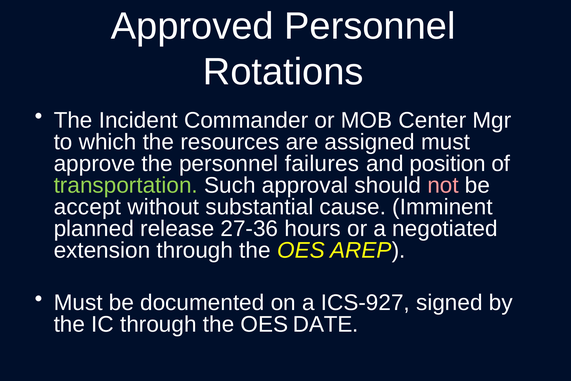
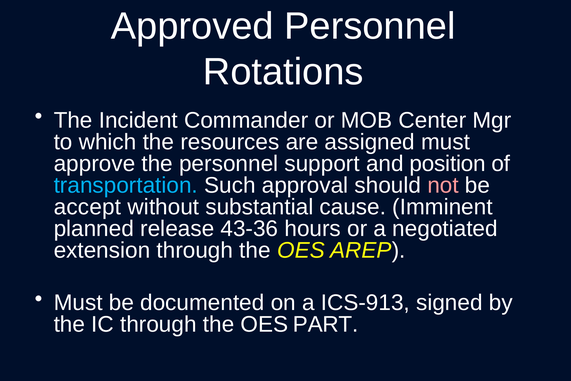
failures: failures -> support
transportation colour: light green -> light blue
27-36: 27-36 -> 43-36
ICS-927: ICS-927 -> ICS-913
DATE: DATE -> PART
